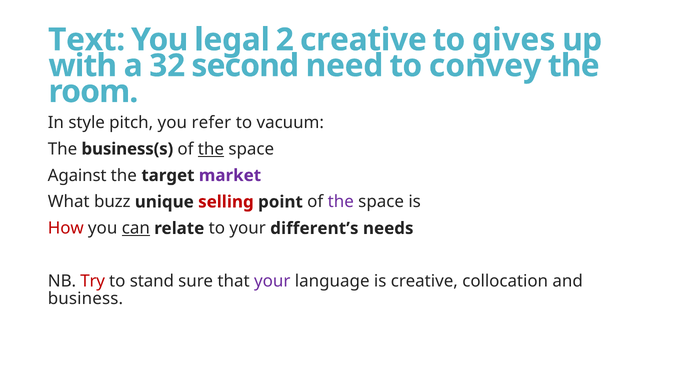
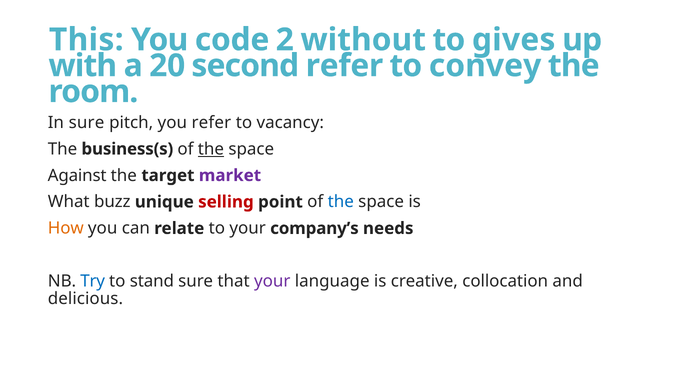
Text: Text -> This
legal: legal -> code
2 creative: creative -> without
32: 32 -> 20
second need: need -> refer
In style: style -> sure
vacuum: vacuum -> vacancy
the at (341, 202) colour: purple -> blue
How colour: red -> orange
can underline: present -> none
different’s: different’s -> company’s
Try colour: red -> blue
business: business -> delicious
